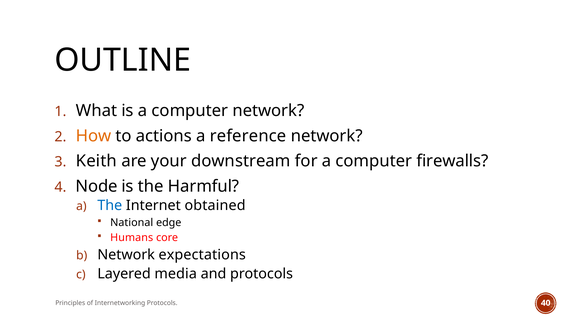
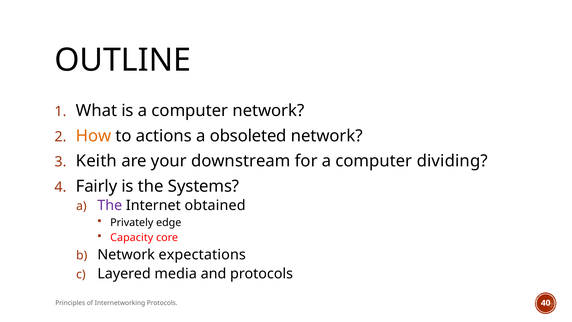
reference: reference -> obsoleted
firewalls: firewalls -> dividing
Node: Node -> Fairly
Harmful: Harmful -> Systems
The at (110, 205) colour: blue -> purple
National: National -> Privately
Humans: Humans -> Capacity
